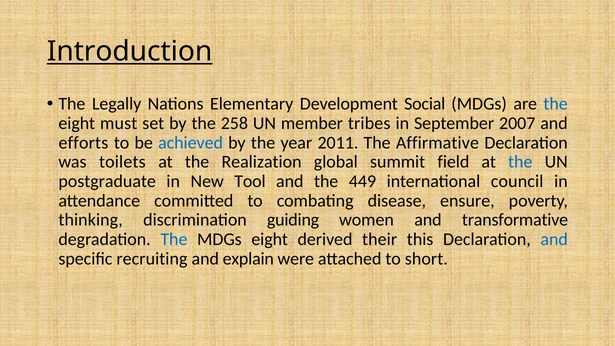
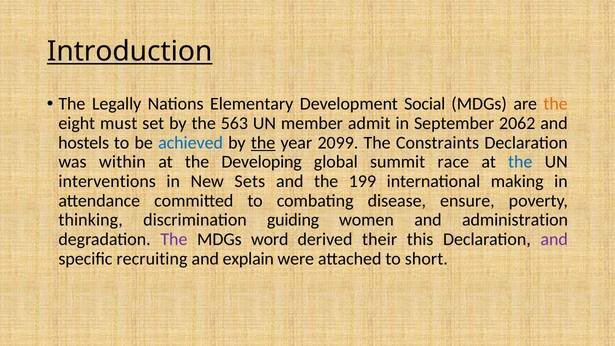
the at (556, 104) colour: blue -> orange
258: 258 -> 563
tribes: tribes -> admit
2007: 2007 -> 2062
efforts: efforts -> hostels
the at (263, 143) underline: none -> present
2011: 2011 -> 2099
Affirmative: Affirmative -> Constraints
toilets: toilets -> within
Realization: Realization -> Developing
field: field -> race
postgraduate: postgraduate -> interventions
Tool: Tool -> Sets
449: 449 -> 199
council: council -> making
transformative: transformative -> administration
The at (174, 239) colour: blue -> purple
MDGs eight: eight -> word
and at (554, 239) colour: blue -> purple
